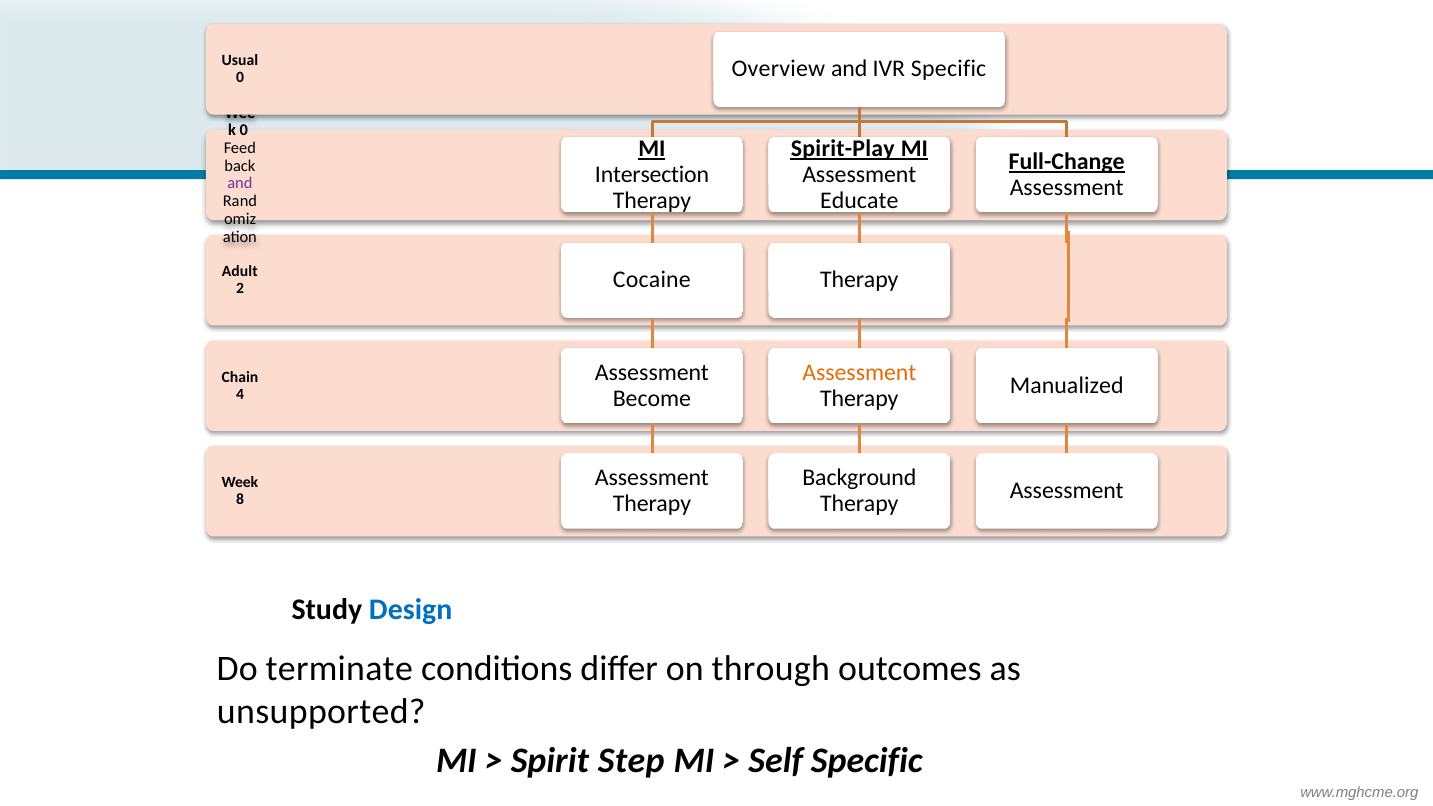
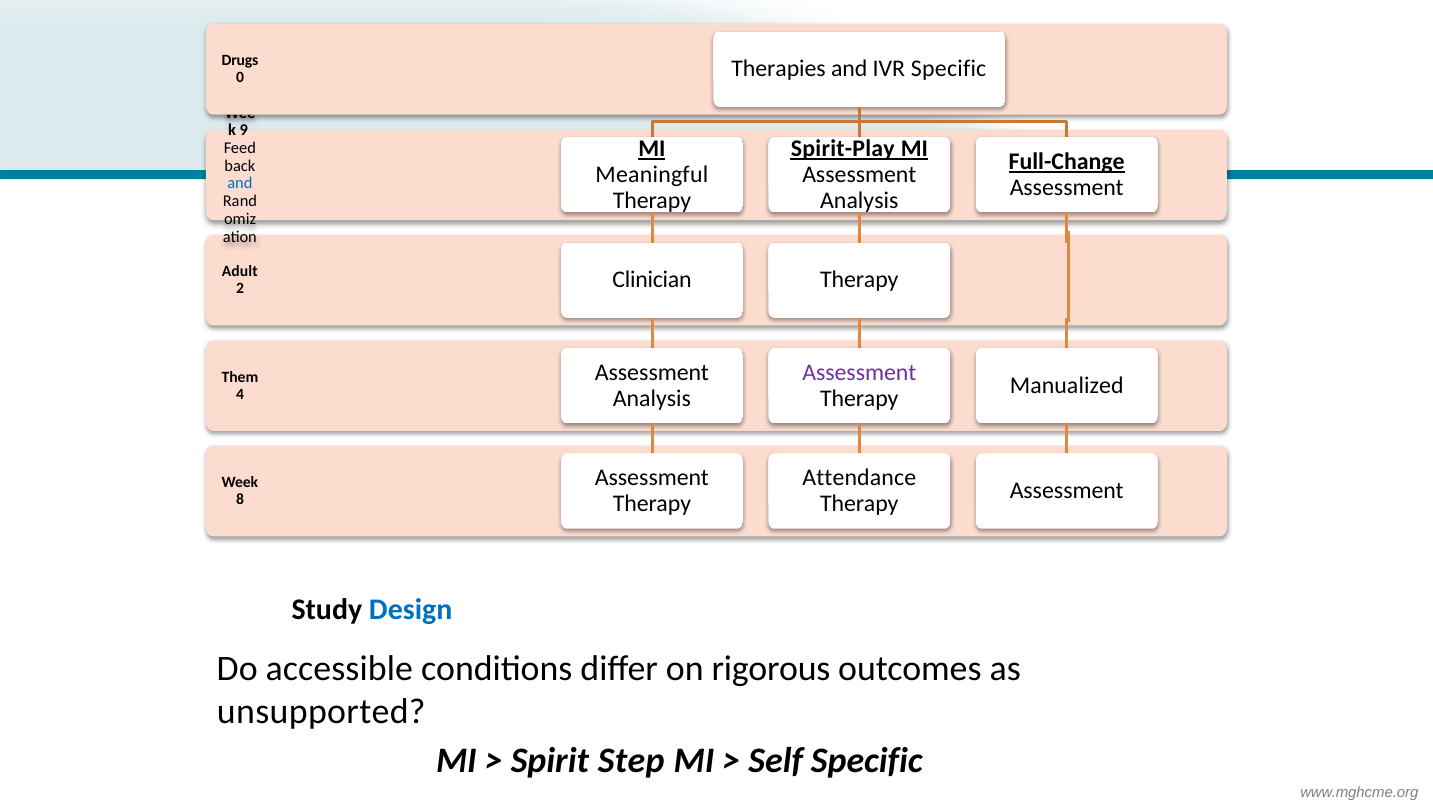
Usual: Usual -> Drugs
Overview: Overview -> Therapies
0 at (244, 130): 0 -> 9
Intersection: Intersection -> Meaningful
and at (240, 184) colour: purple -> blue
Educate at (859, 200): Educate -> Analysis
Cocaine: Cocaine -> Clinician
Assessment at (859, 373) colour: orange -> purple
Chain: Chain -> Them
Become at (652, 398): Become -> Analysis
Background: Background -> Attendance
terminate: terminate -> accessible
through: through -> rigorous
